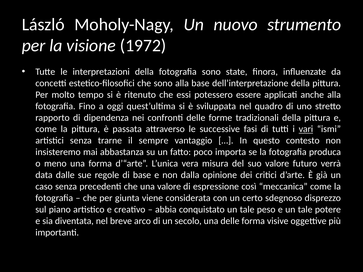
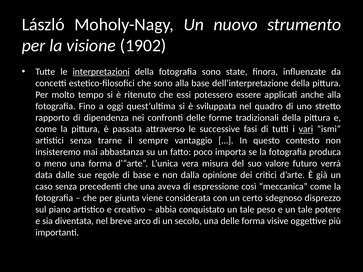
1972: 1972 -> 1902
interpretazioni underline: none -> present
una valore: valore -> aveva
